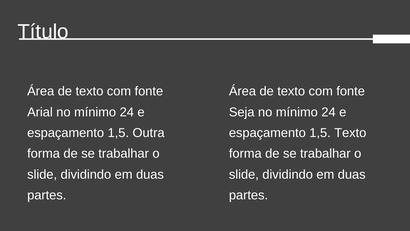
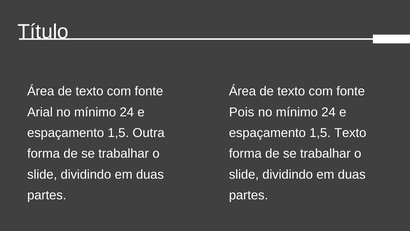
Seja: Seja -> Pois
